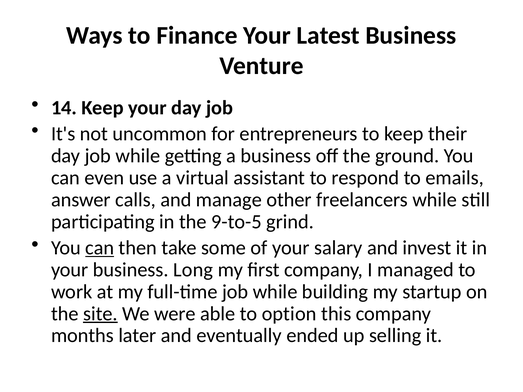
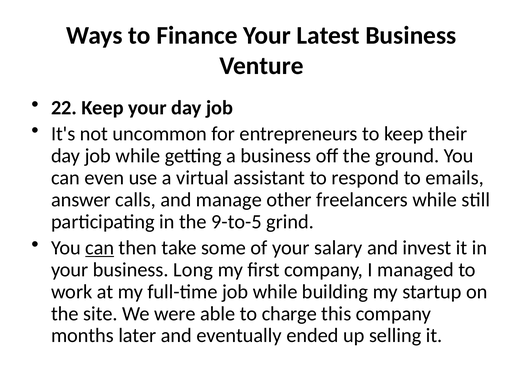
14: 14 -> 22
site underline: present -> none
option: option -> charge
